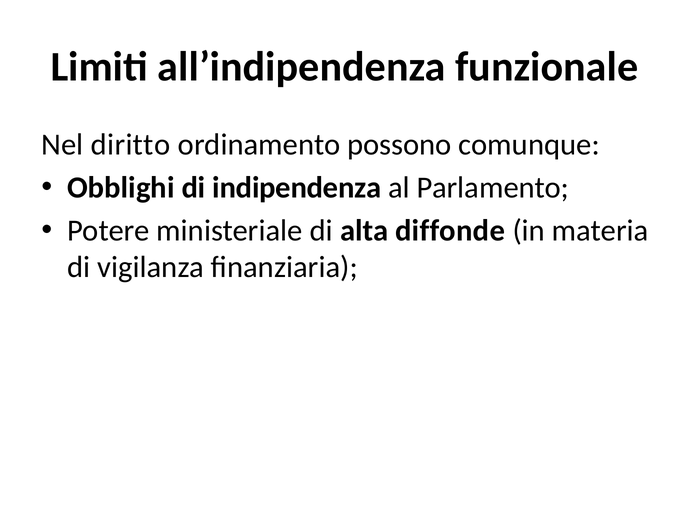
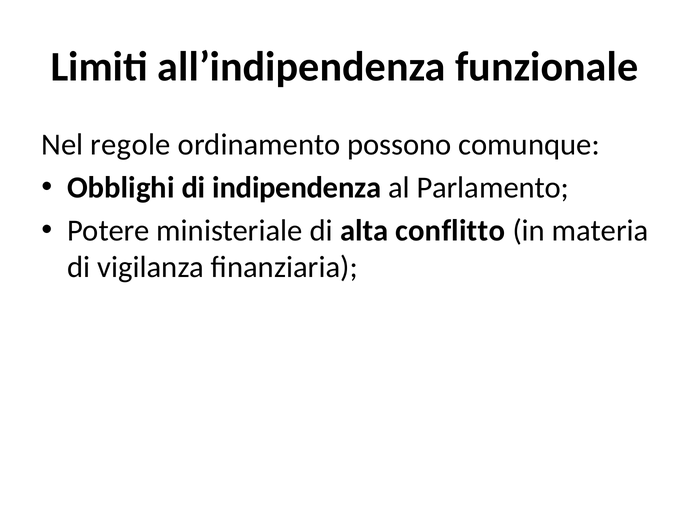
diritto: diritto -> regole
diffonde: diffonde -> conflitto
